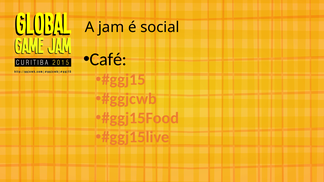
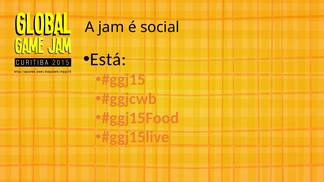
Café: Café -> Está
